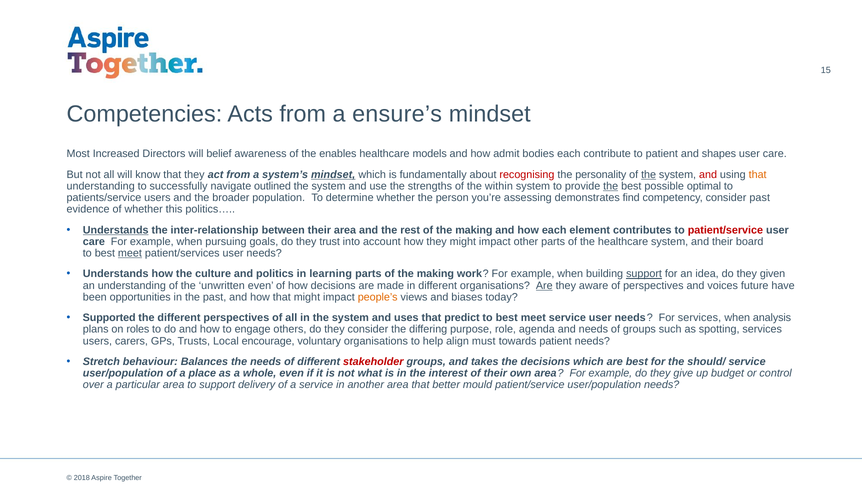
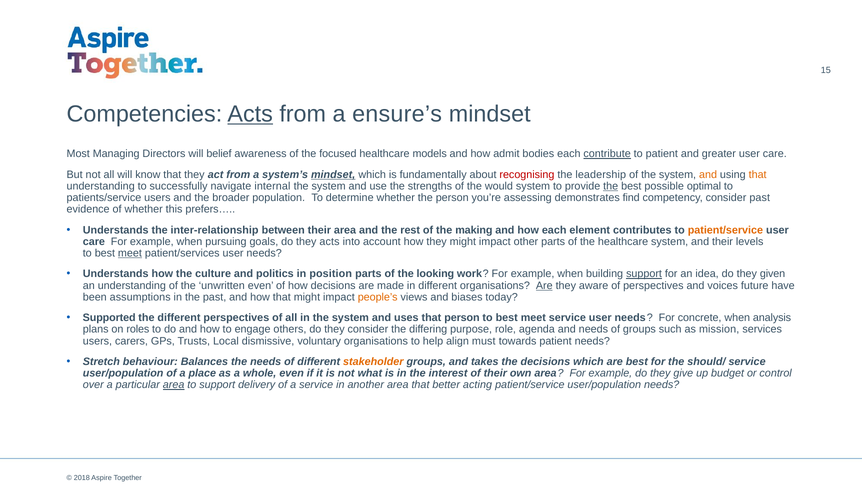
Acts at (250, 114) underline: none -> present
Increased: Increased -> Managing
enables: enables -> focused
contribute underline: none -> present
shapes: shapes -> greater
personality: personality -> leadership
the at (649, 174) underline: present -> none
and at (708, 174) colour: red -> orange
outlined: outlined -> internal
within: within -> would
politics…: politics… -> prefers…
Understands at (116, 230) underline: present -> none
patient/service at (725, 230) colour: red -> orange
they trust: trust -> acts
board: board -> levels
learning: learning -> position
parts of the making: making -> looking
opportunities: opportunities -> assumptions
that predict: predict -> person
For services: services -> concrete
spotting: spotting -> mission
encourage: encourage -> dismissive
stakeholder colour: red -> orange
area at (174, 385) underline: none -> present
mould: mould -> acting
